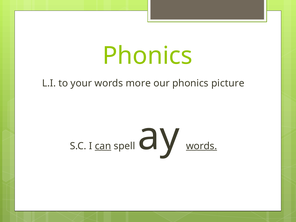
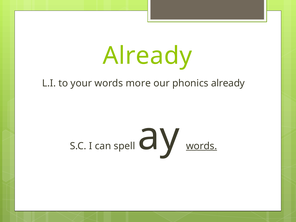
Phonics at (148, 56): Phonics -> Already
phonics picture: picture -> already
can underline: present -> none
